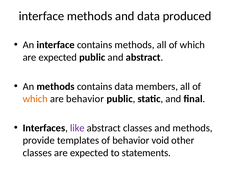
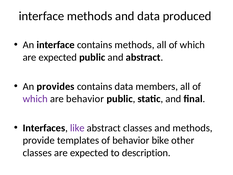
An methods: methods -> provides
which at (35, 99) colour: orange -> purple
void: void -> bike
statements: statements -> description
